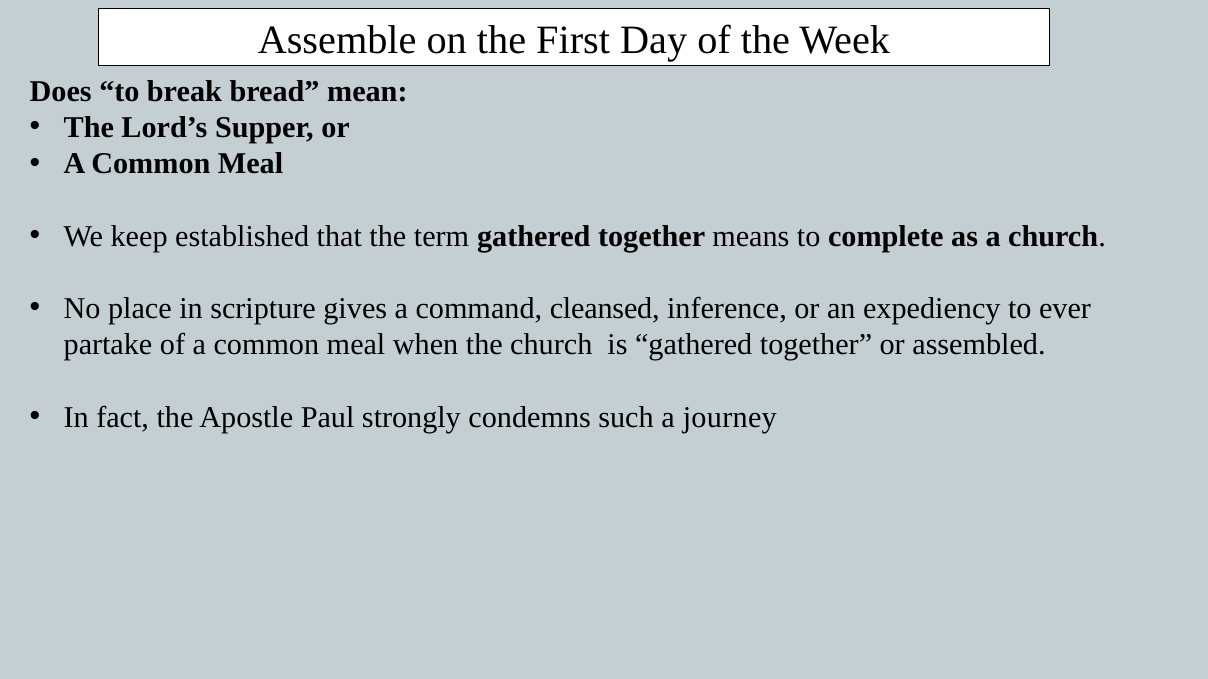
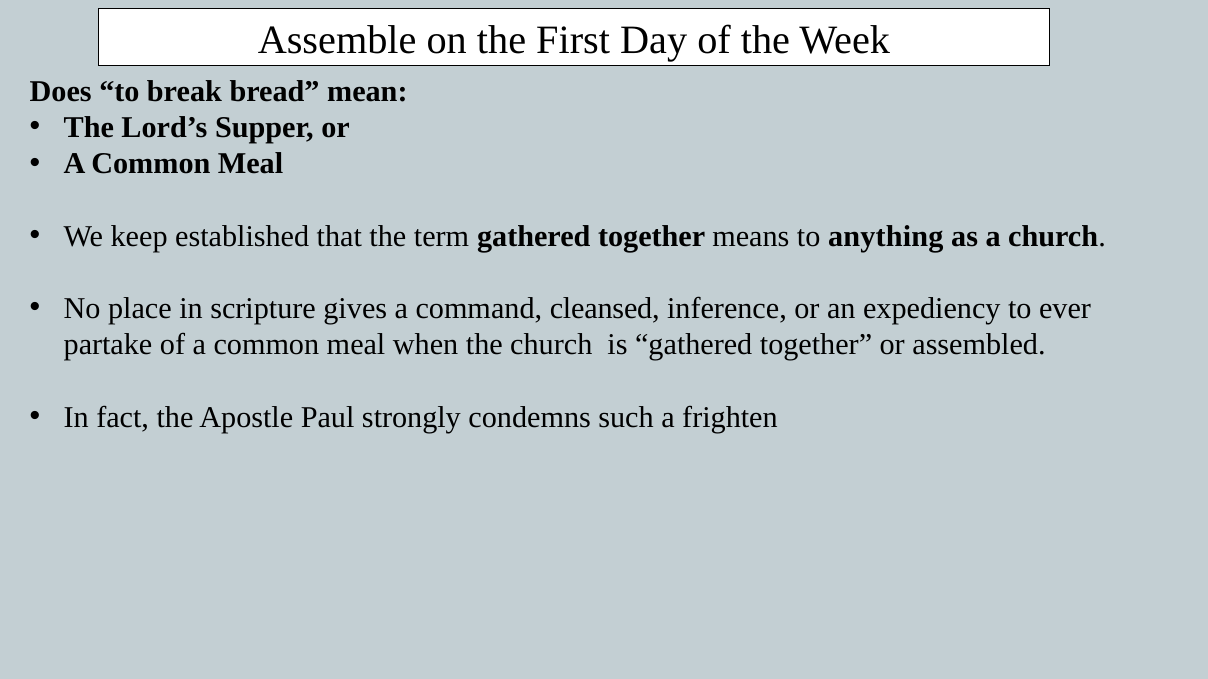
complete: complete -> anything
journey: journey -> frighten
